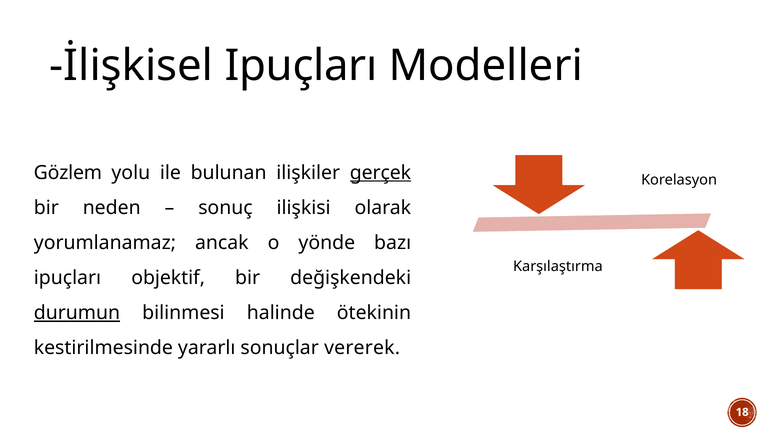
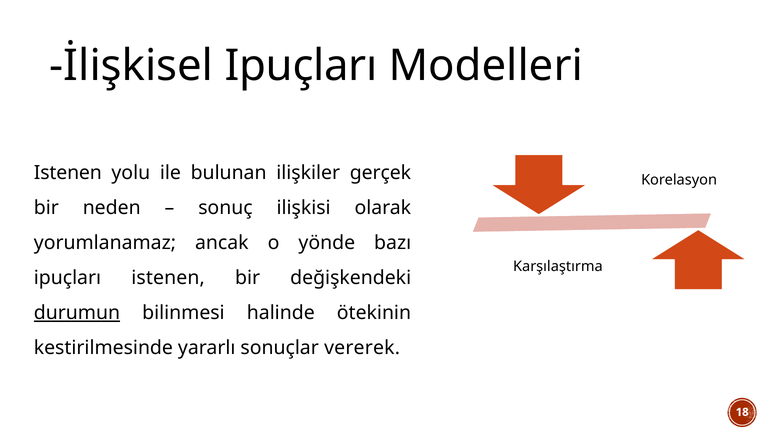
Gözlem at (68, 173): Gözlem -> Istenen
gerçek underline: present -> none
ipuçları objektif: objektif -> istenen
